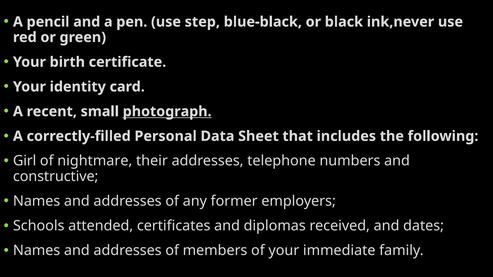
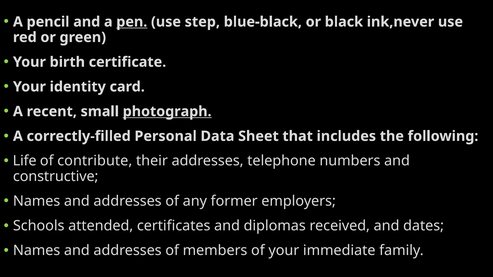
pen underline: none -> present
Girl: Girl -> Life
nightmare: nightmare -> contribute
